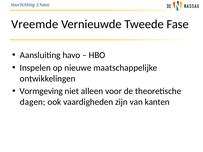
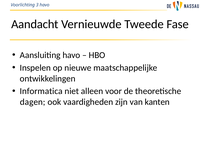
Vreemde: Vreemde -> Aandacht
Vormgeving: Vormgeving -> Informatica
